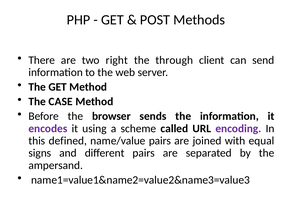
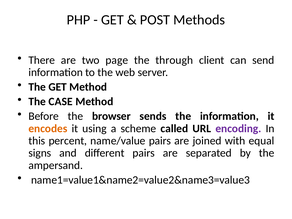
right: right -> page
encodes colour: purple -> orange
defined: defined -> percent
